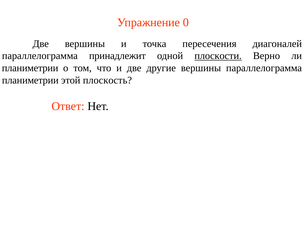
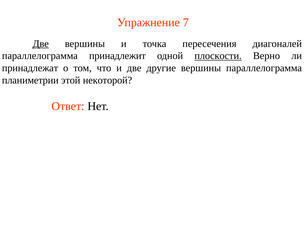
0: 0 -> 7
Две at (41, 44) underline: none -> present
планиметрии at (30, 68): планиметрии -> принадлежат
плоскость: плоскость -> некоторой
